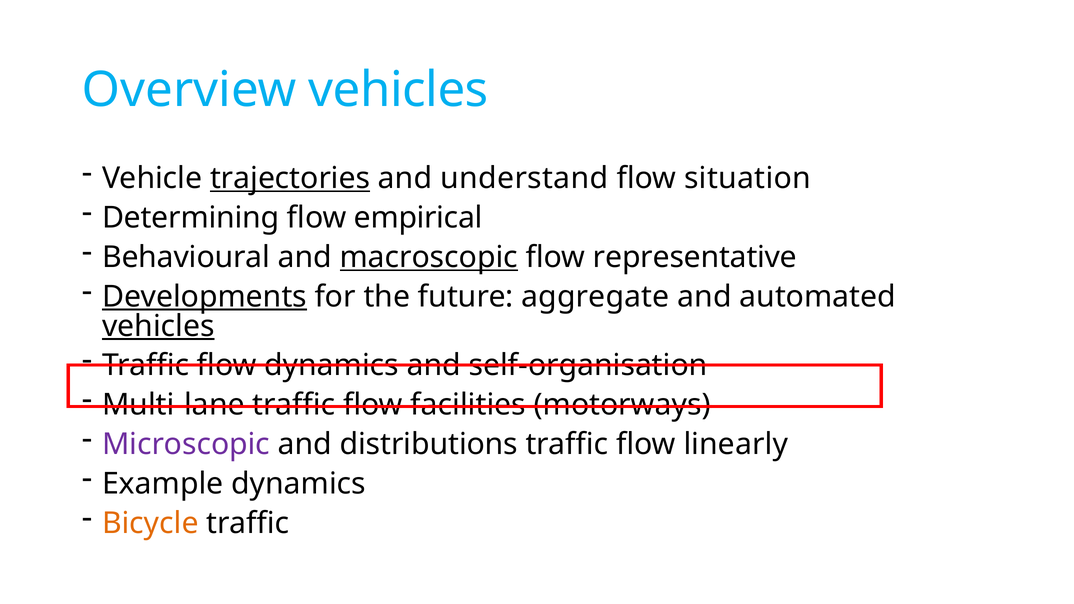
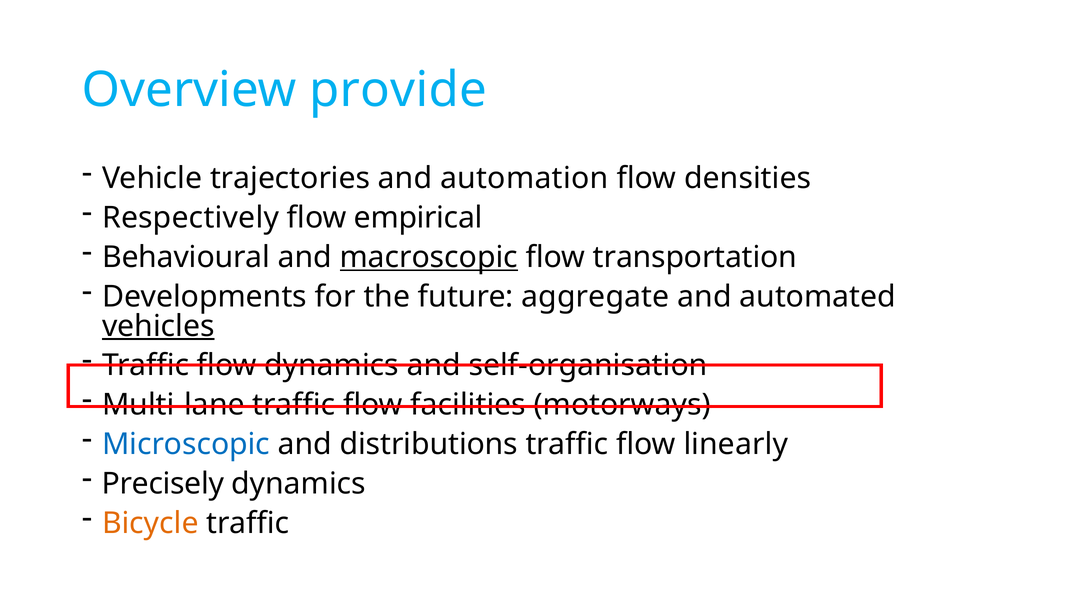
Overview vehicles: vehicles -> provide
trajectories underline: present -> none
understand: understand -> automation
situation: situation -> densities
Determining: Determining -> Respectively
representative: representative -> transportation
Developments underline: present -> none
Microscopic colour: purple -> blue
Example: Example -> Precisely
